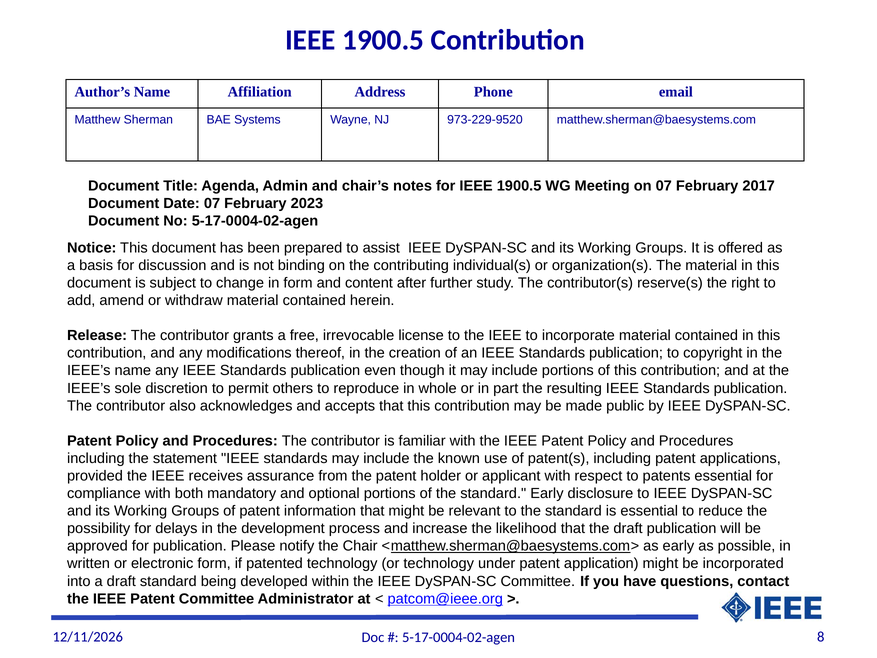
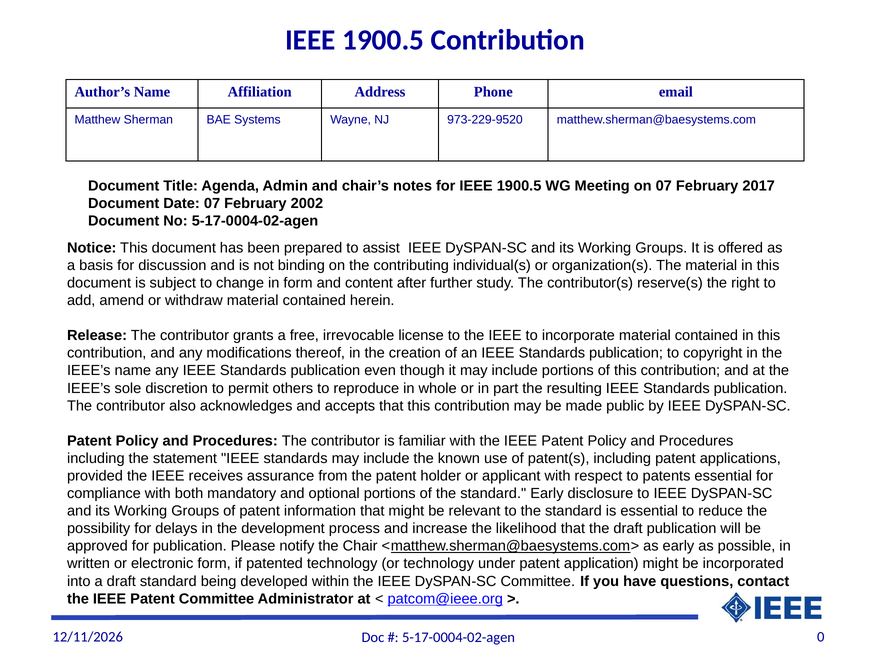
2023: 2023 -> 2002
8: 8 -> 0
